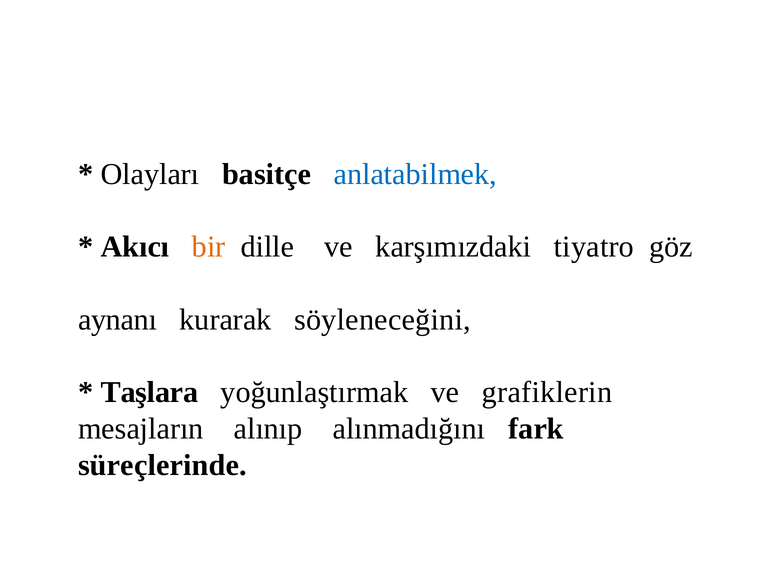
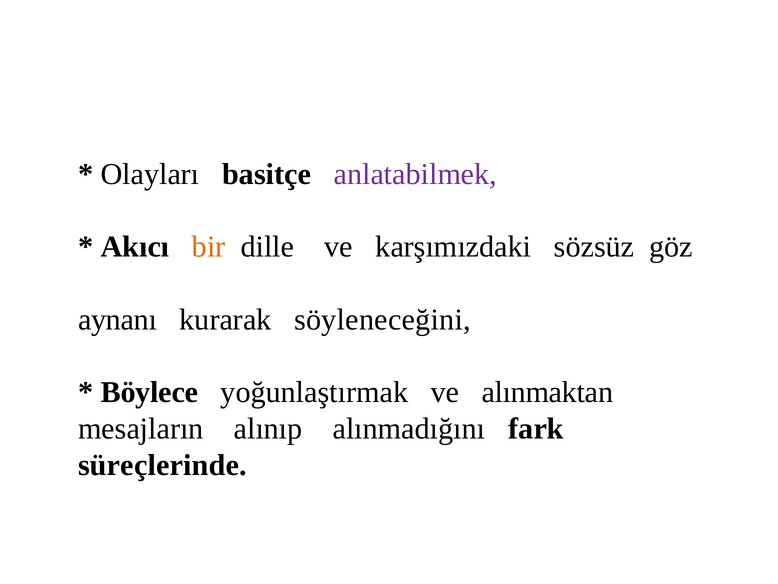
anlatabilmek colour: blue -> purple
tiyatro: tiyatro -> sözsüz
Taşlara: Taşlara -> Böylece
grafiklerin: grafiklerin -> alınmaktan
